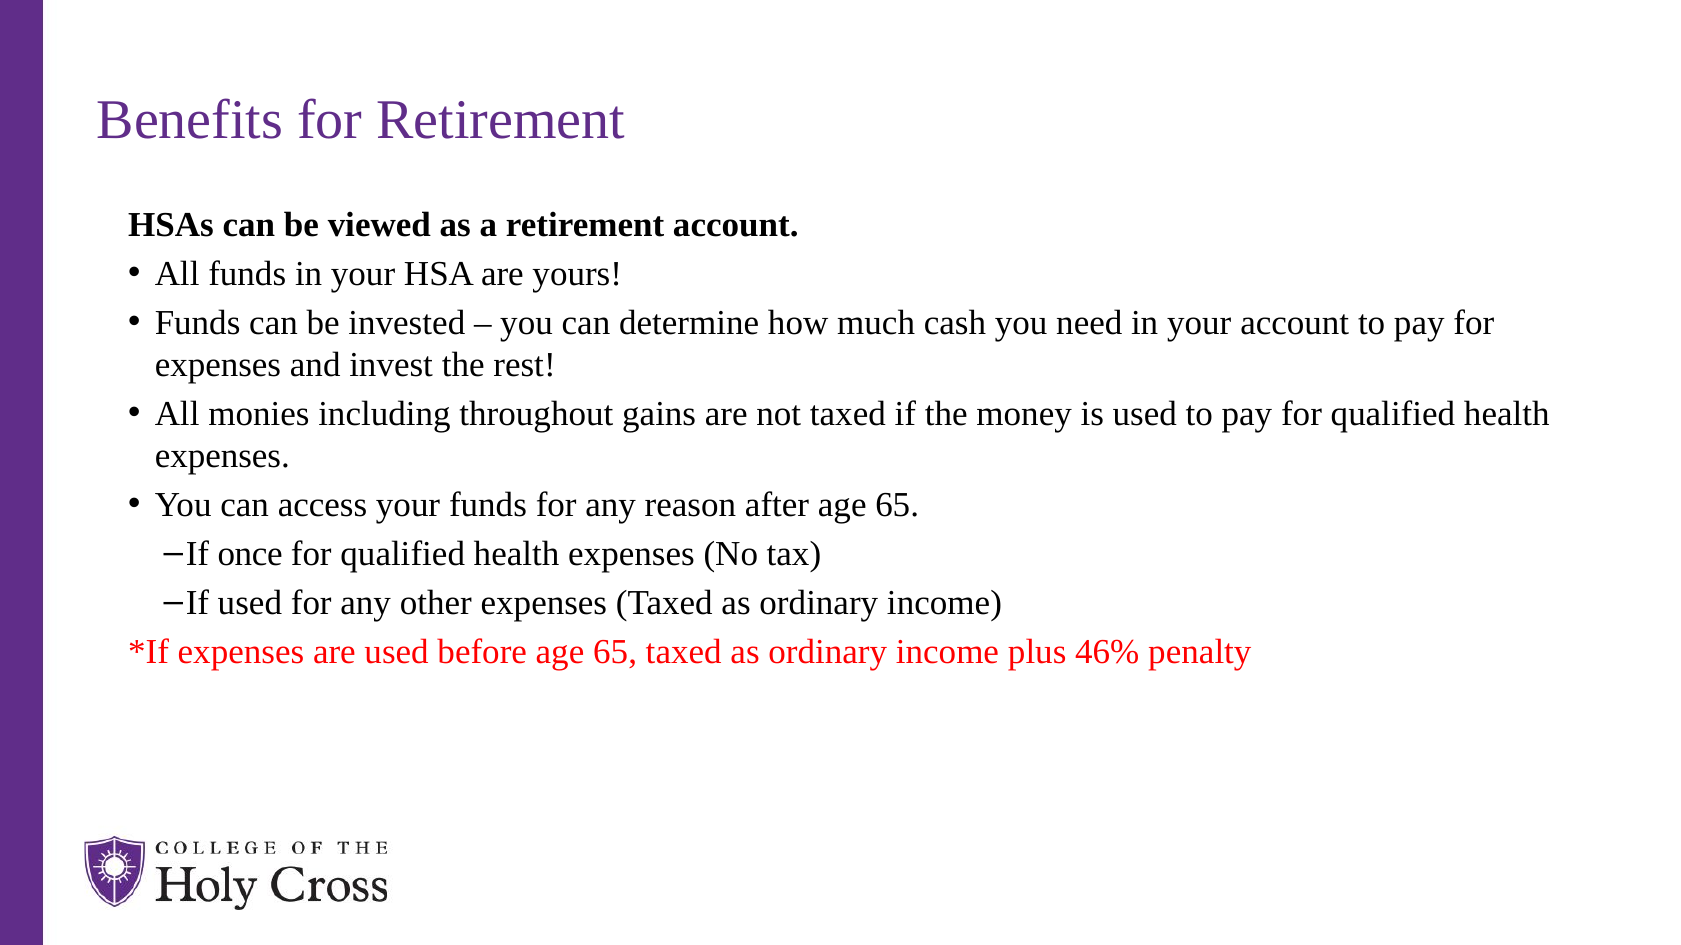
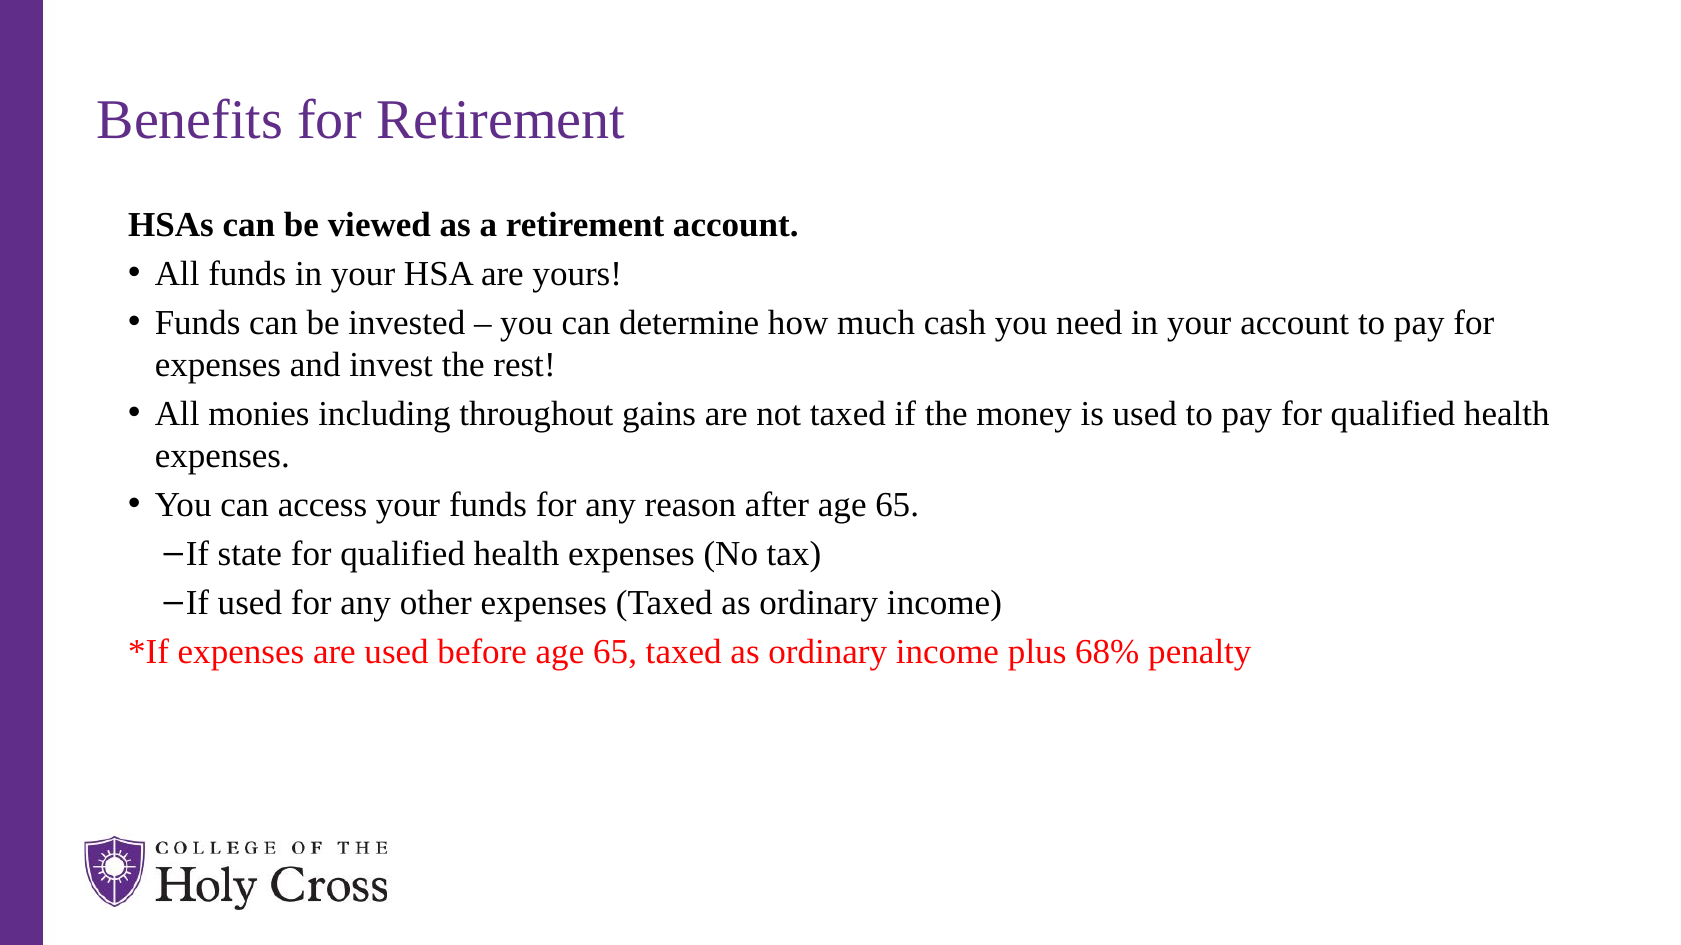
once: once -> state
46%: 46% -> 68%
